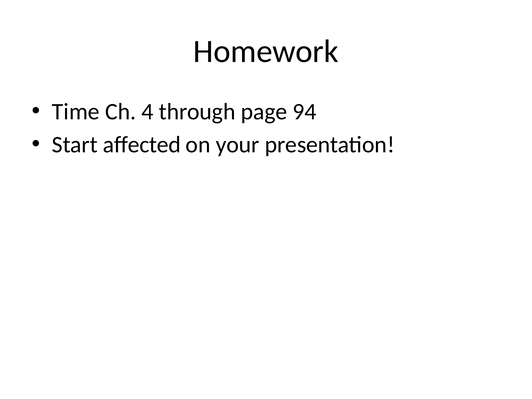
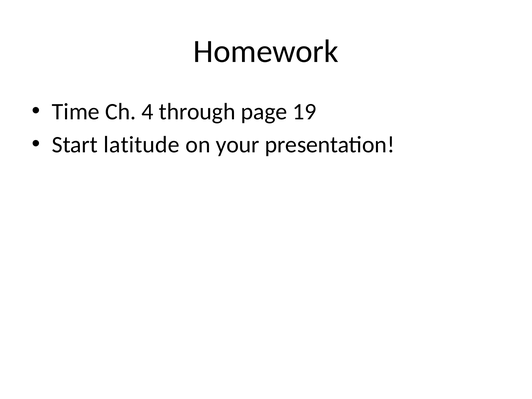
94: 94 -> 19
affected: affected -> latitude
